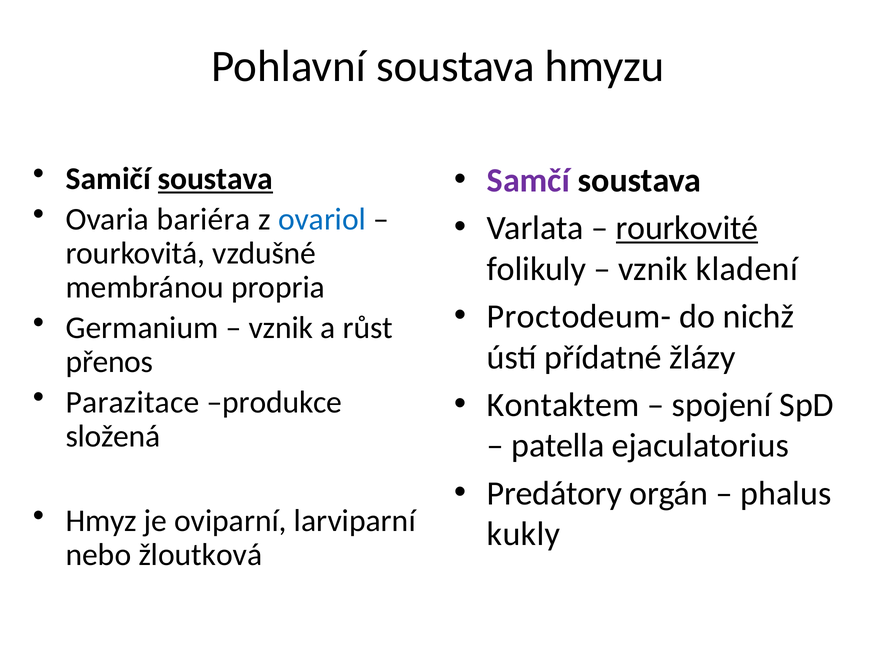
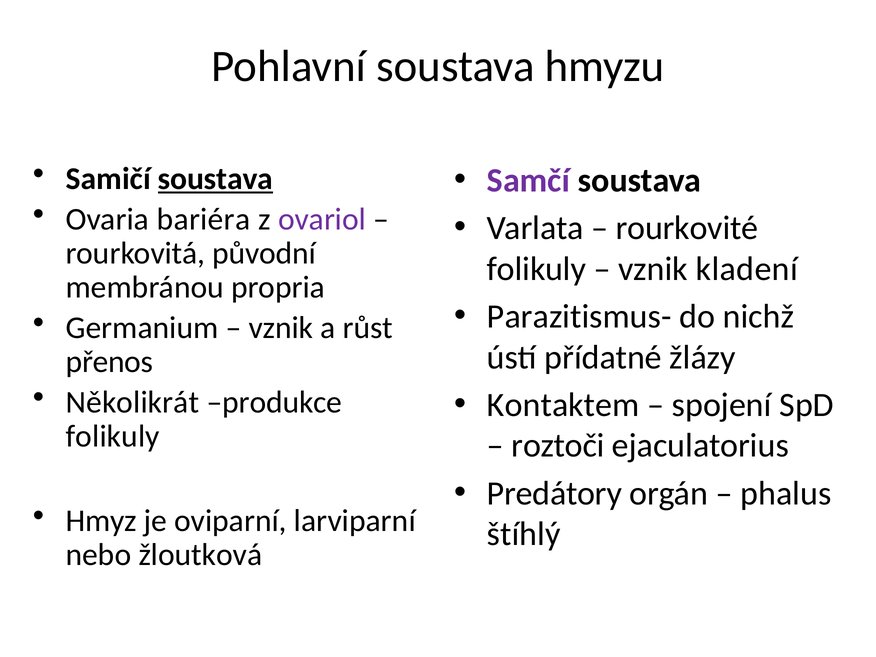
ovariol colour: blue -> purple
rourkovité underline: present -> none
vzdušné: vzdušné -> původní
Proctodeum-: Proctodeum- -> Parazitismus-
Parazitace: Parazitace -> Několikrát
složená at (113, 436): složená -> folikuly
patella: patella -> roztoči
kukly: kukly -> štíhlý
